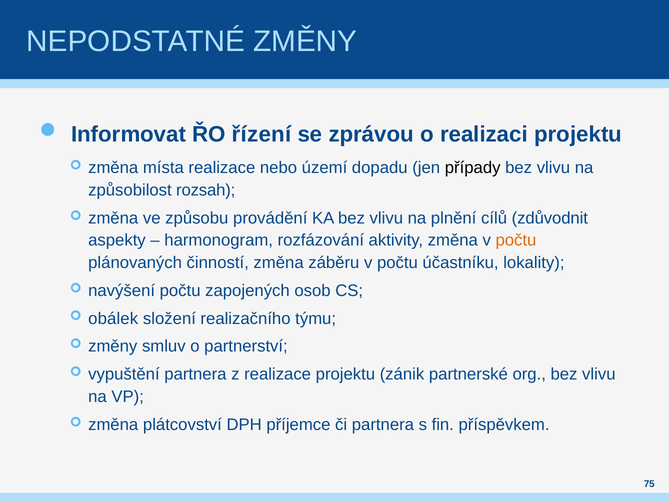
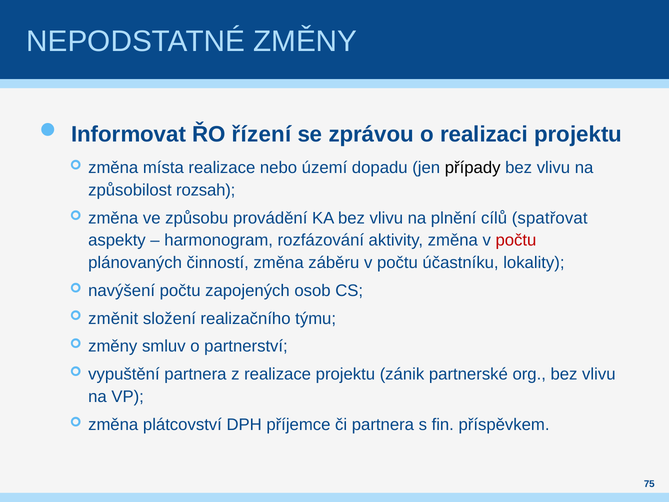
zdůvodnit: zdůvodnit -> spatřovat
počtu at (516, 240) colour: orange -> red
obálek: obálek -> změnit
